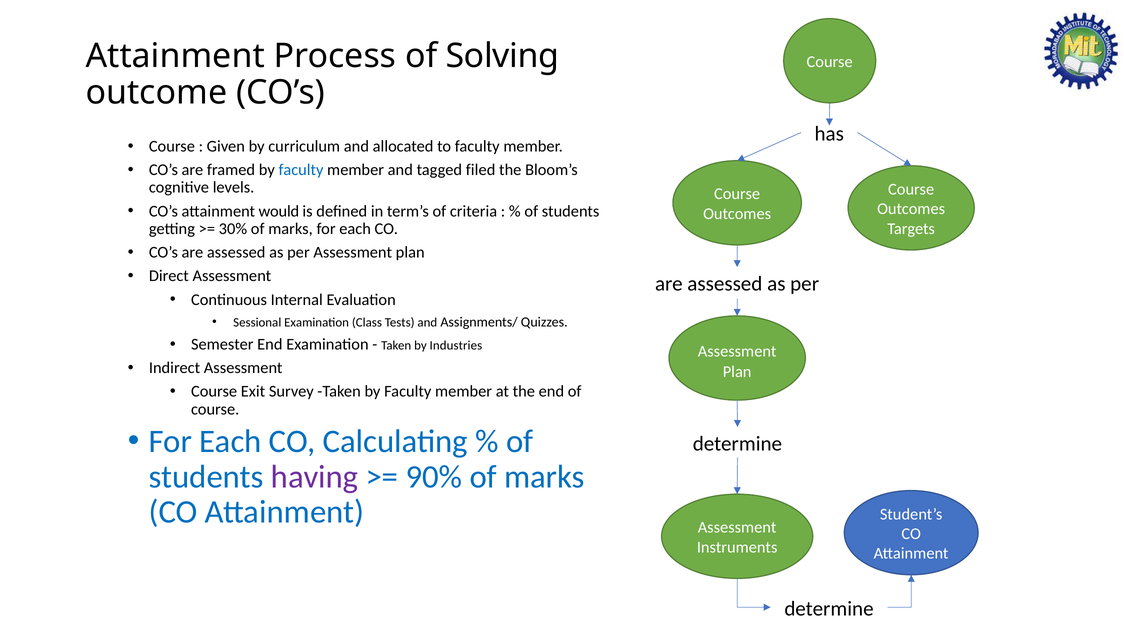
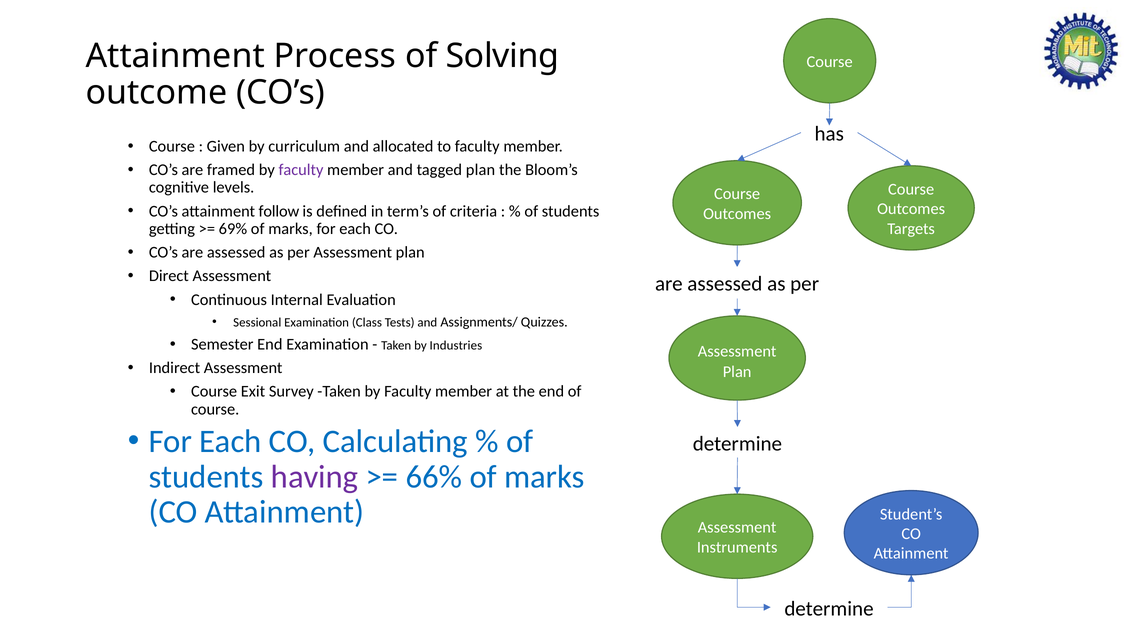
faculty at (301, 170) colour: blue -> purple
tagged filed: filed -> plan
would: would -> follow
30%: 30% -> 69%
90%: 90% -> 66%
